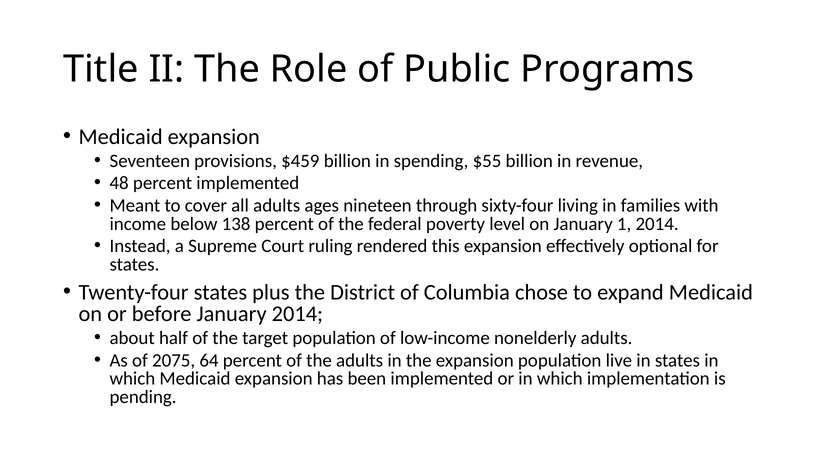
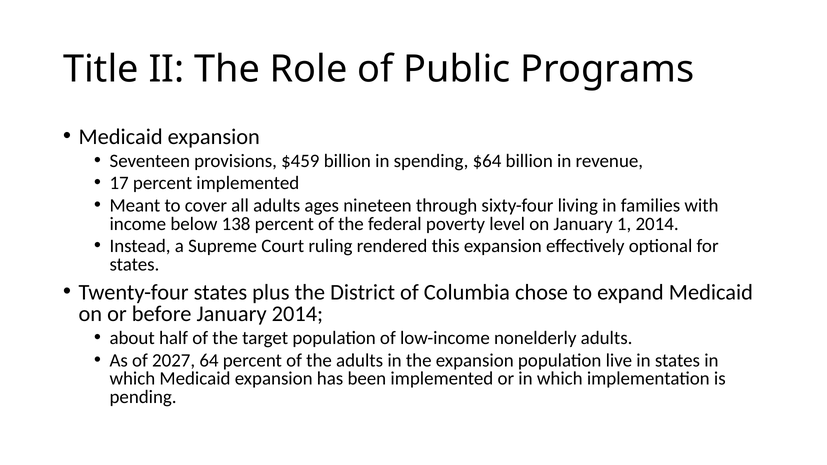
$55: $55 -> $64
48: 48 -> 17
2075: 2075 -> 2027
